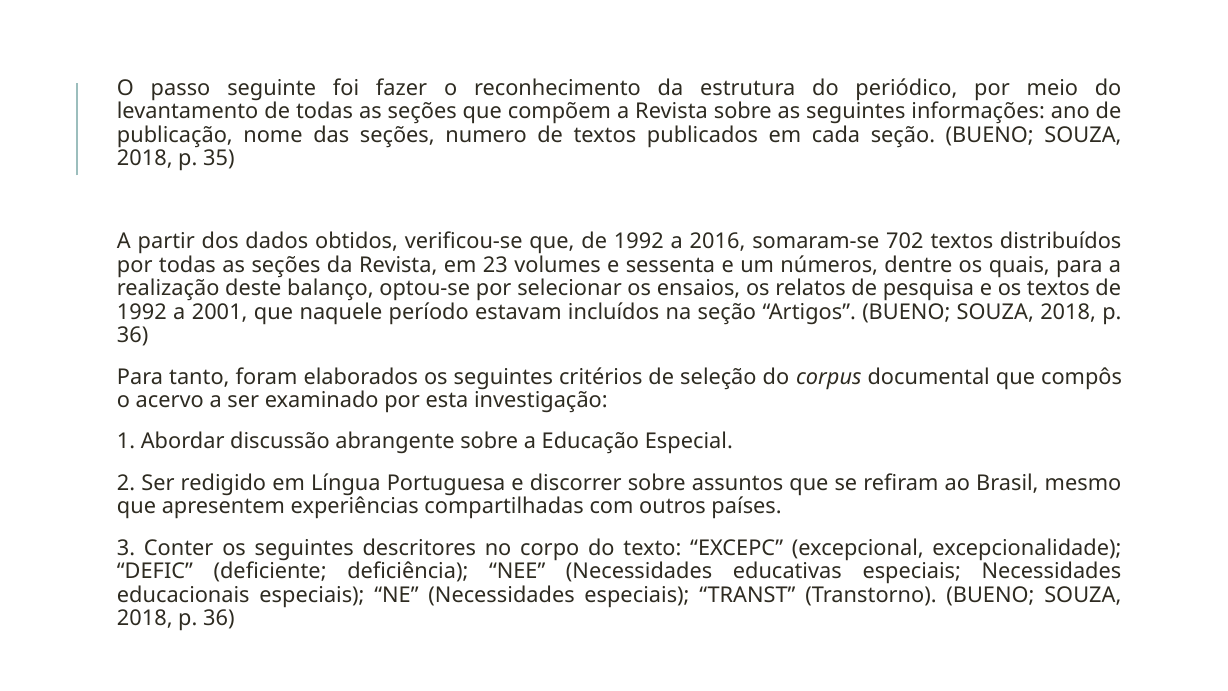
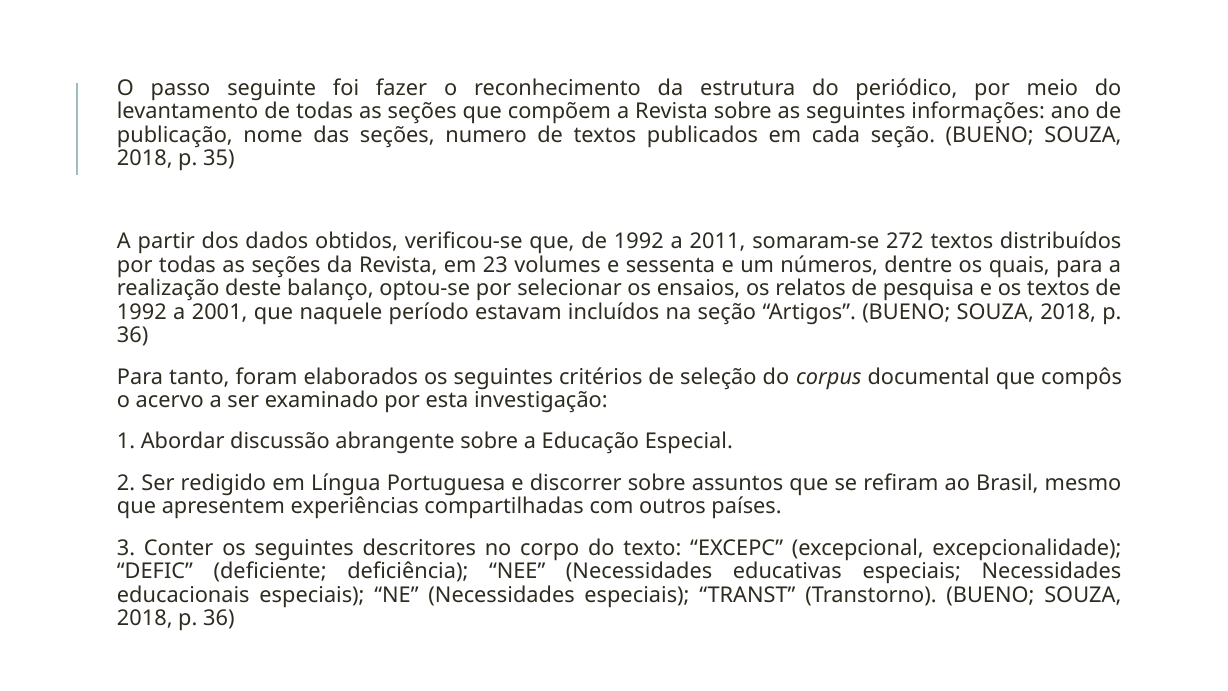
2016: 2016 -> 2011
702: 702 -> 272
